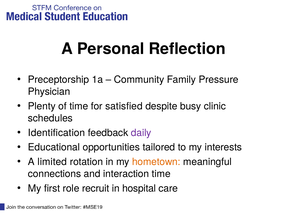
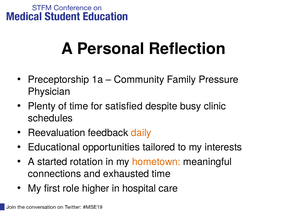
Identification: Identification -> Reevaluation
daily colour: purple -> orange
limited: limited -> started
interaction: interaction -> exhausted
recruit: recruit -> higher
